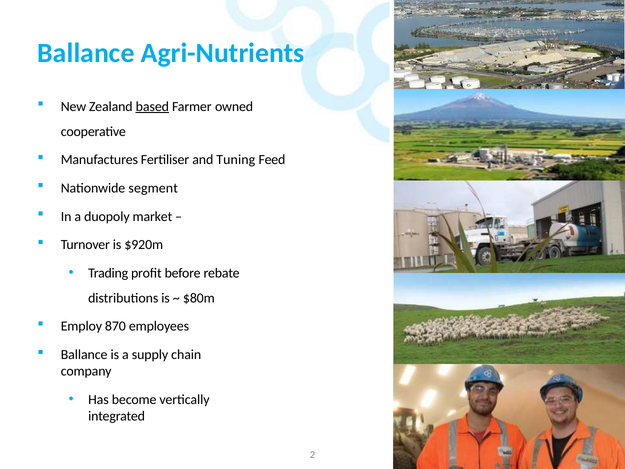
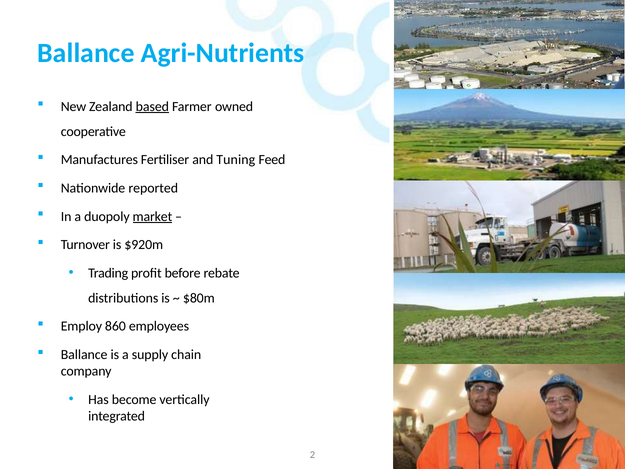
segment: segment -> reported
market underline: none -> present
870: 870 -> 860
